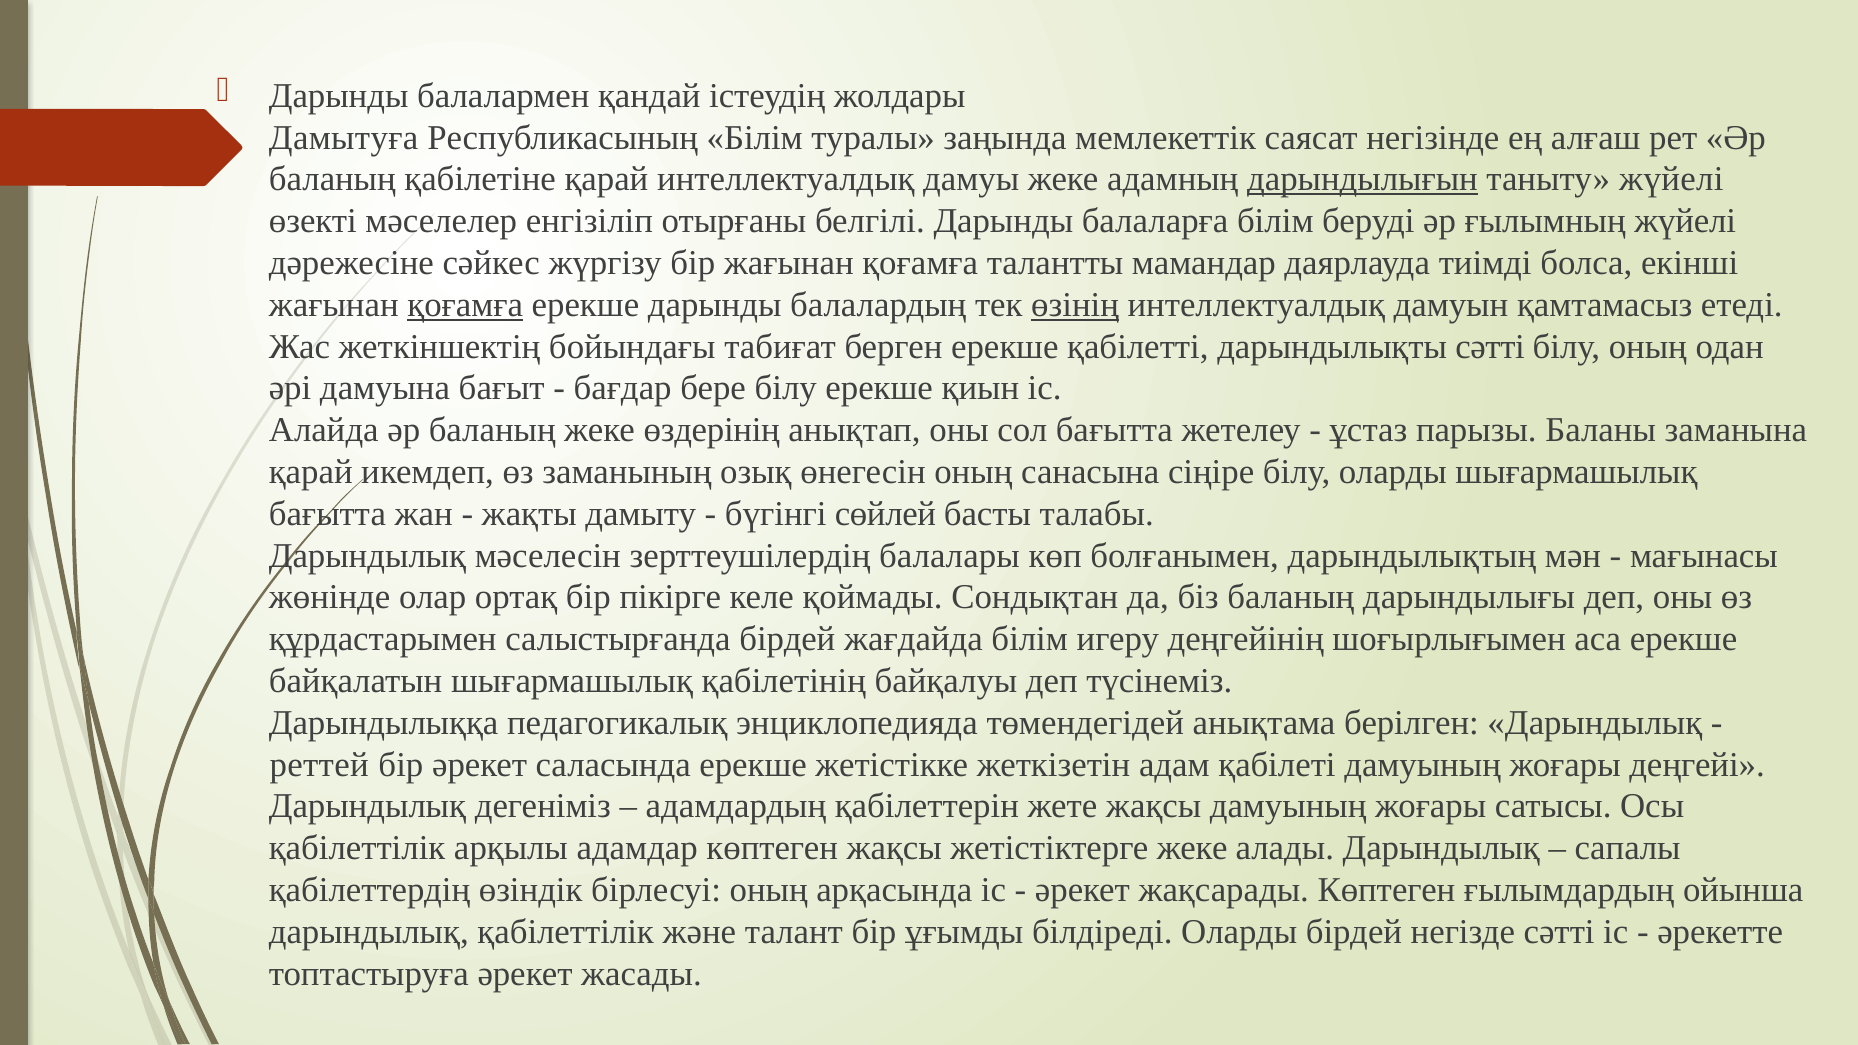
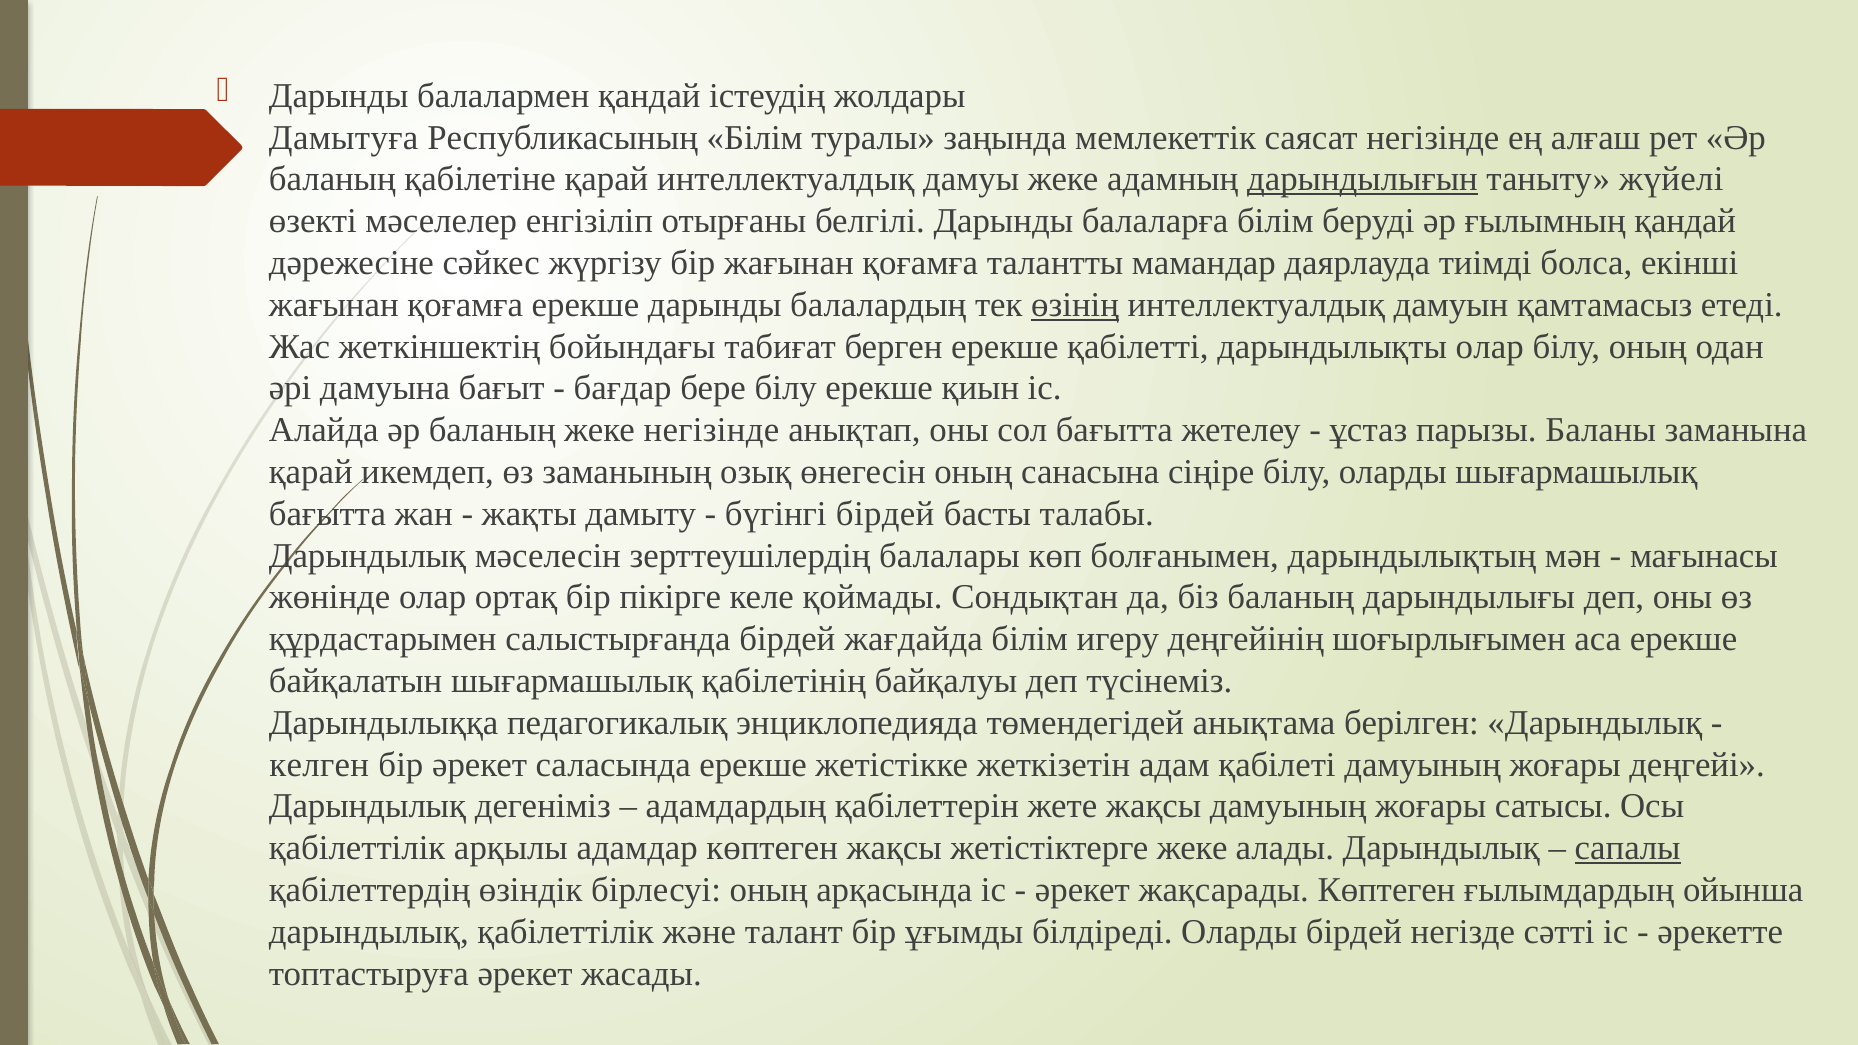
ғылымның жүйелі: жүйелі -> қандай
қоғамға at (465, 305) underline: present -> none
дарындылықты сәтті: сәтті -> олар
жеке өздерінің: өздерінің -> негізінде
бүгінгі сөйлей: сөйлей -> бірдей
реттей: реттей -> келген
сапалы underline: none -> present
